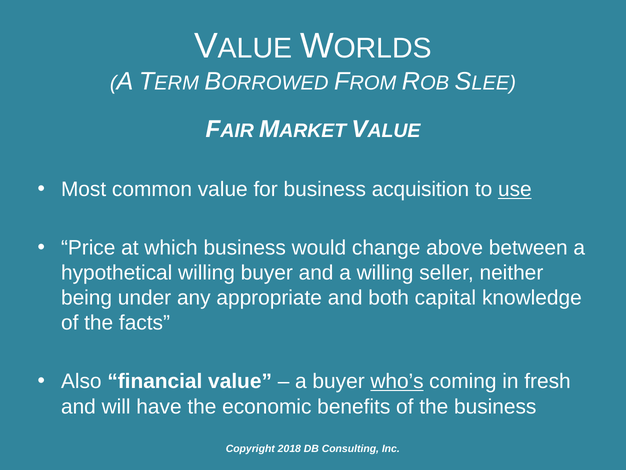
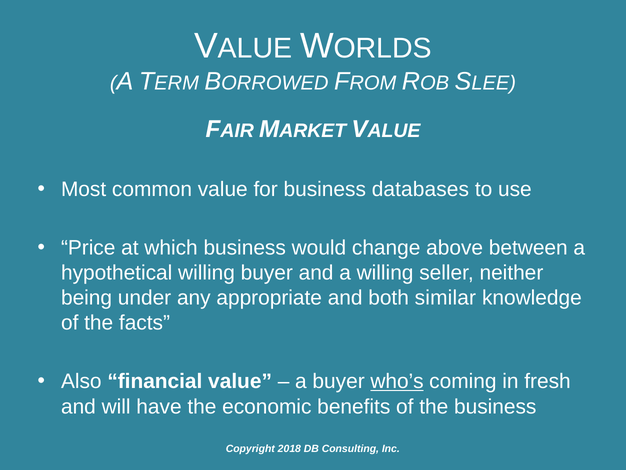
acquisition: acquisition -> databases
use underline: present -> none
capital: capital -> similar
